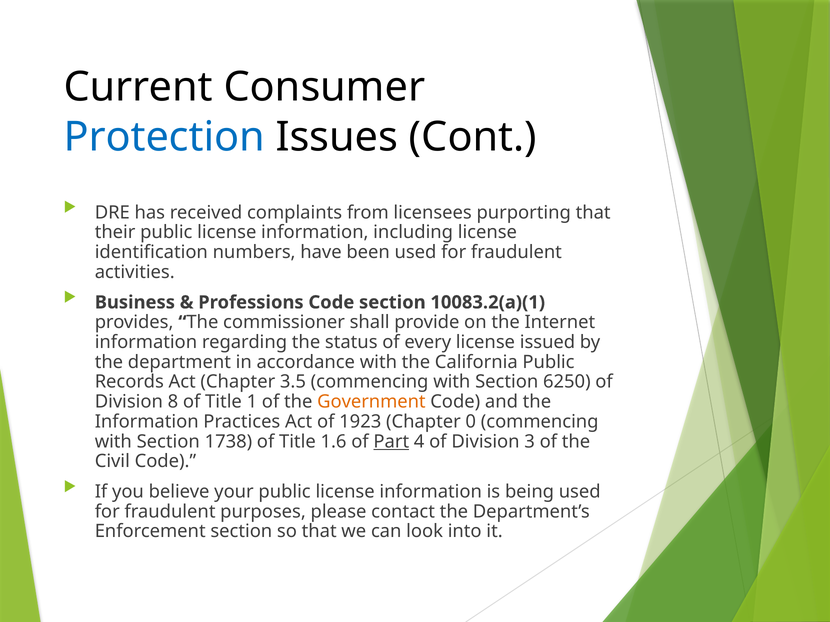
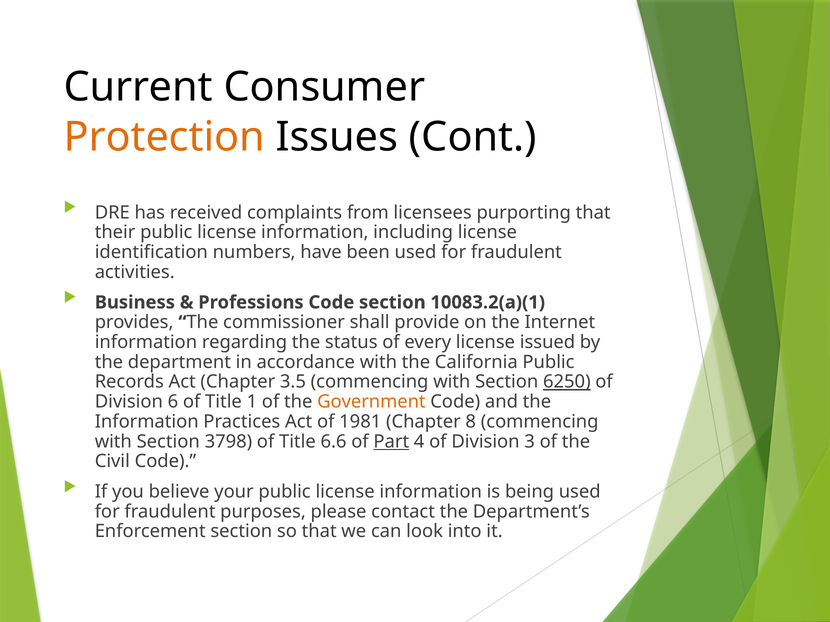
Protection colour: blue -> orange
6250 underline: none -> present
8: 8 -> 6
1923: 1923 -> 1981
0: 0 -> 8
1738: 1738 -> 3798
1.6: 1.6 -> 6.6
